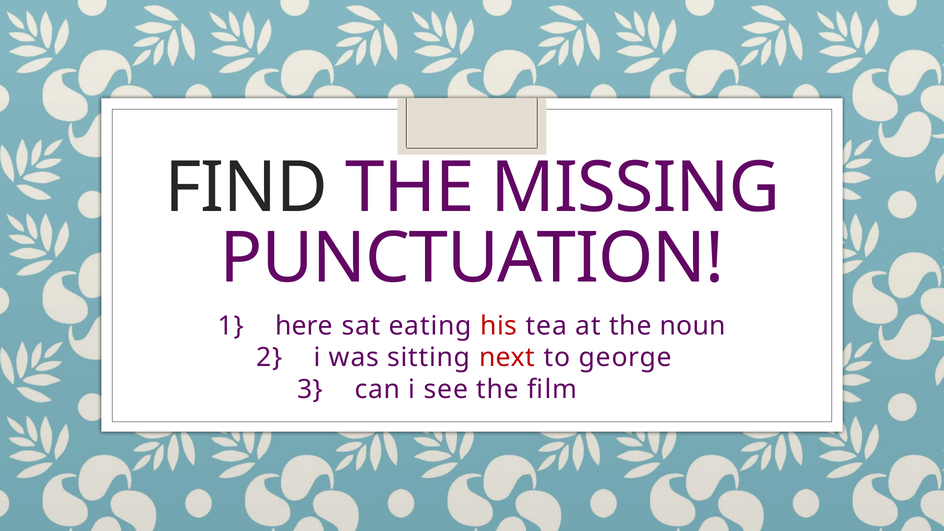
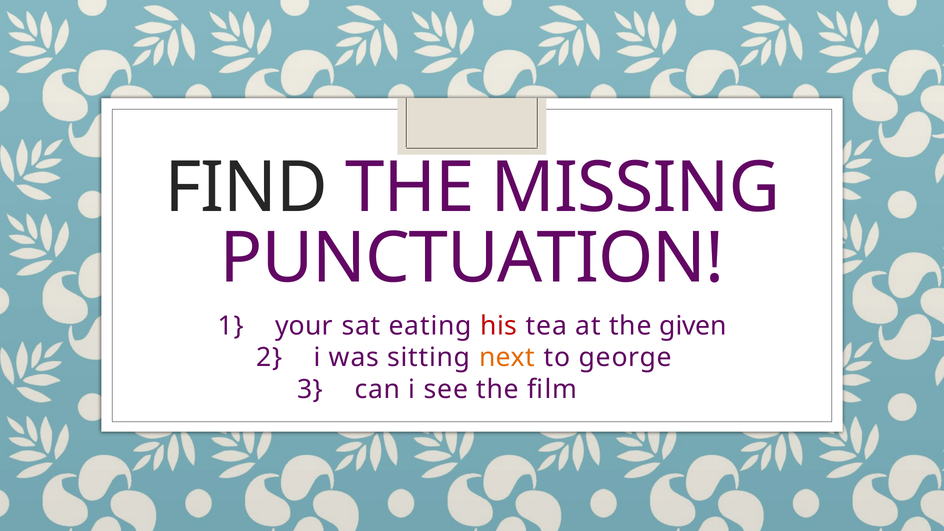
here: here -> your
noun: noun -> given
next colour: red -> orange
